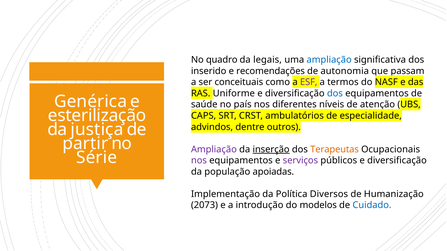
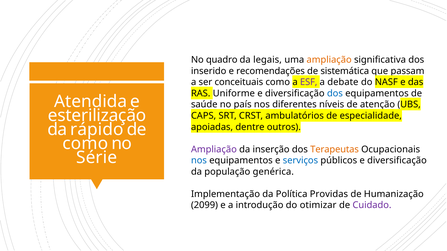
ampliação at (329, 60) colour: blue -> orange
autonomia: autonomia -> sistemática
termos: termos -> debate
Genérica: Genérica -> Atendida
advindos: advindos -> apoiadas
justiça: justiça -> rápido
partir at (85, 144): partir -> como
inserção underline: present -> none
nos at (199, 161) colour: purple -> blue
serviços colour: purple -> blue
apoiadas: apoiadas -> genérica
Diversos: Diversos -> Providas
2073: 2073 -> 2099
modelos: modelos -> otimizar
Cuidado colour: blue -> purple
